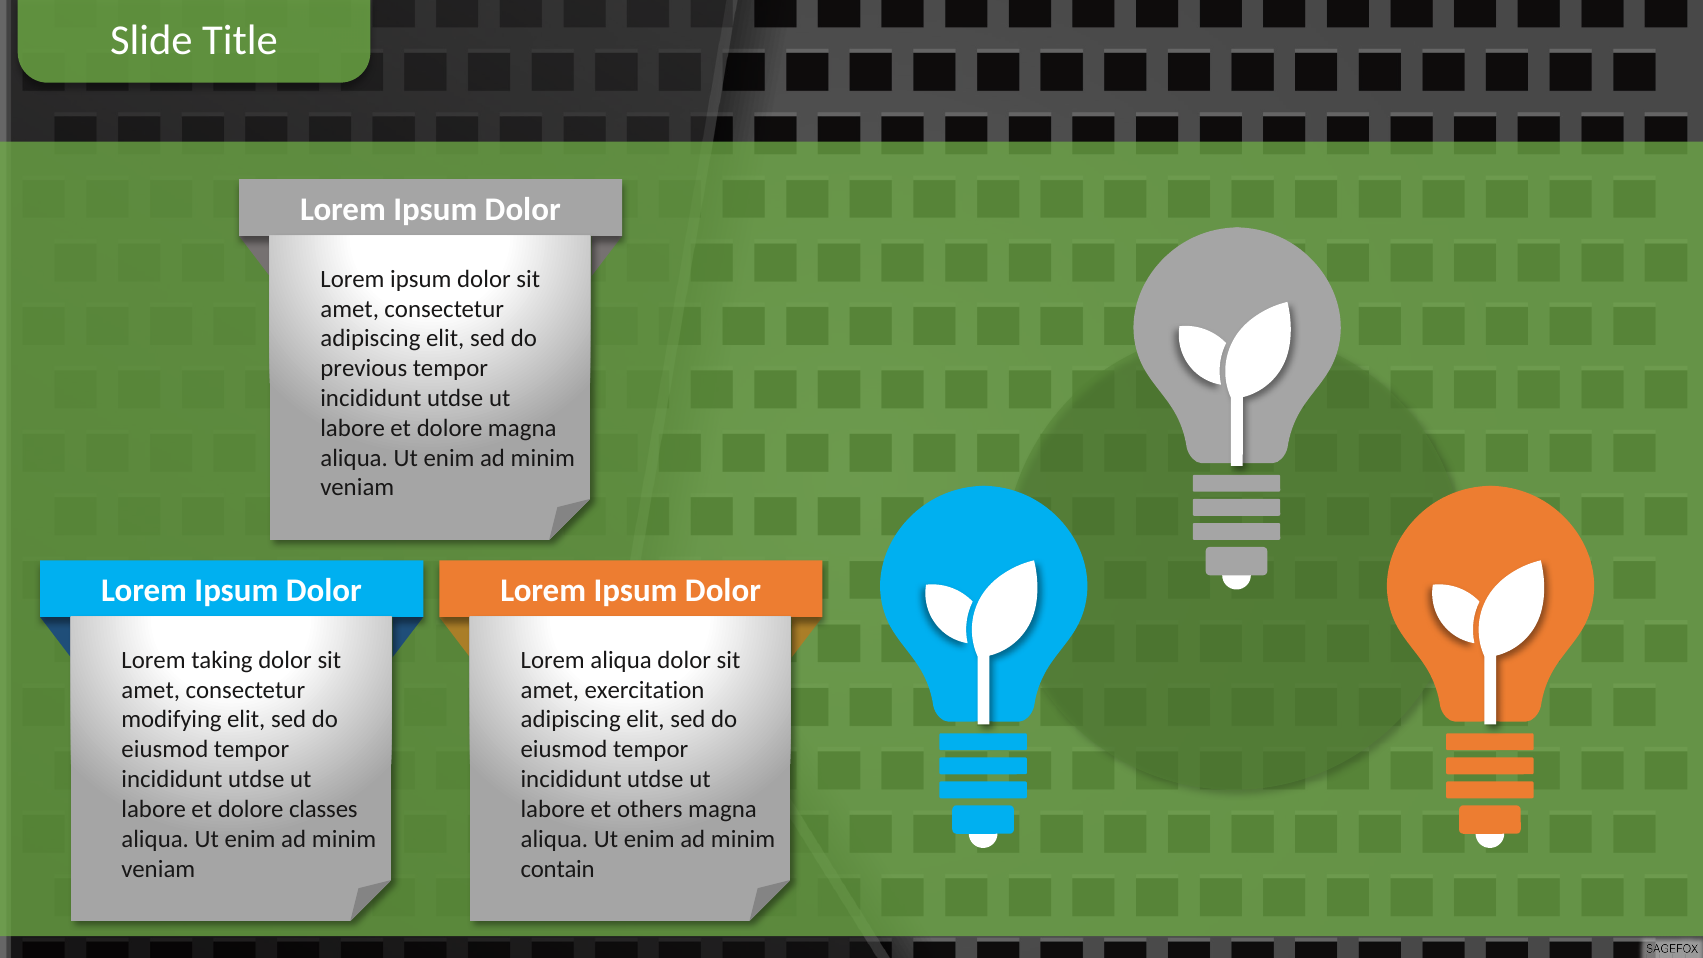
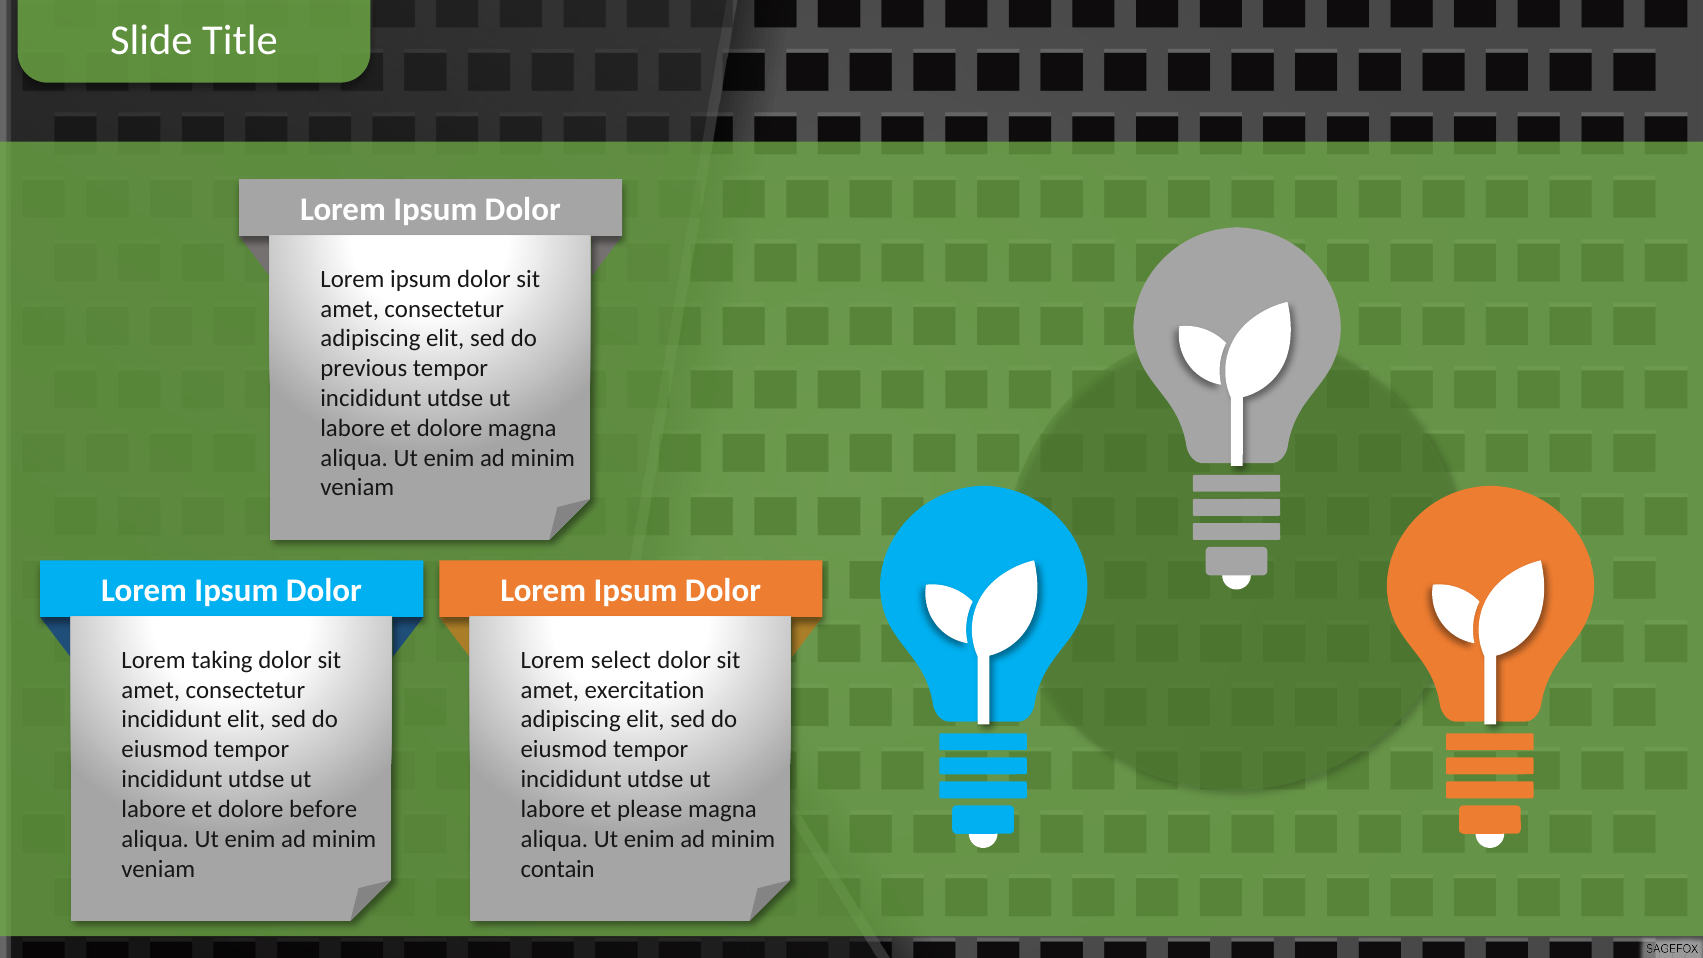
Lorem aliqua: aliqua -> select
modifying at (172, 720): modifying -> incididunt
classes: classes -> before
others: others -> please
